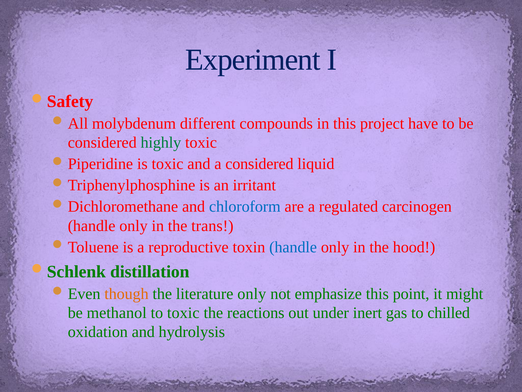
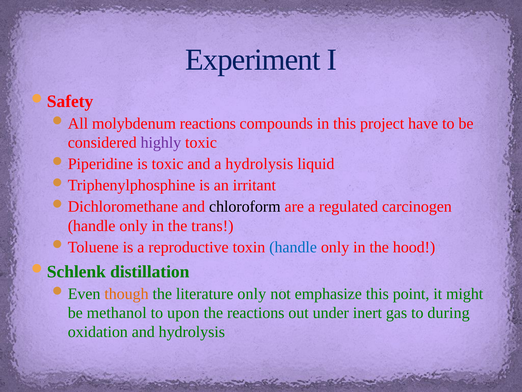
molybdenum different: different -> reactions
highly colour: green -> purple
a considered: considered -> hydrolysis
chloroform colour: blue -> black
to toxic: toxic -> upon
chilled: chilled -> during
